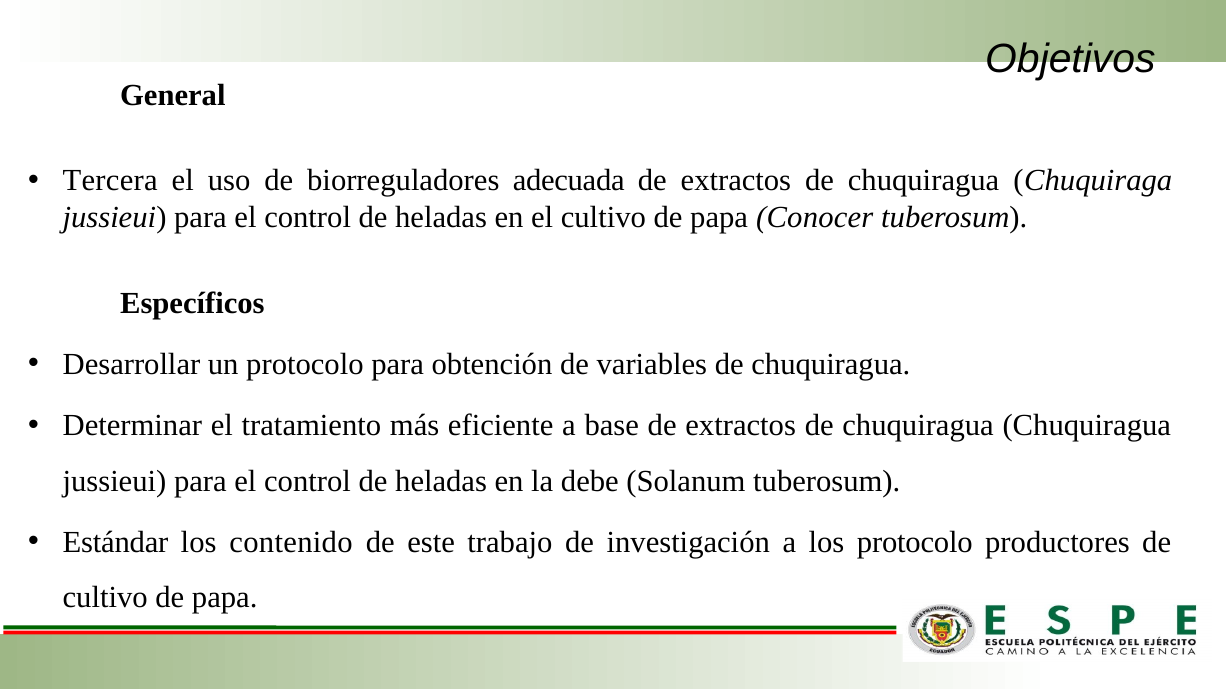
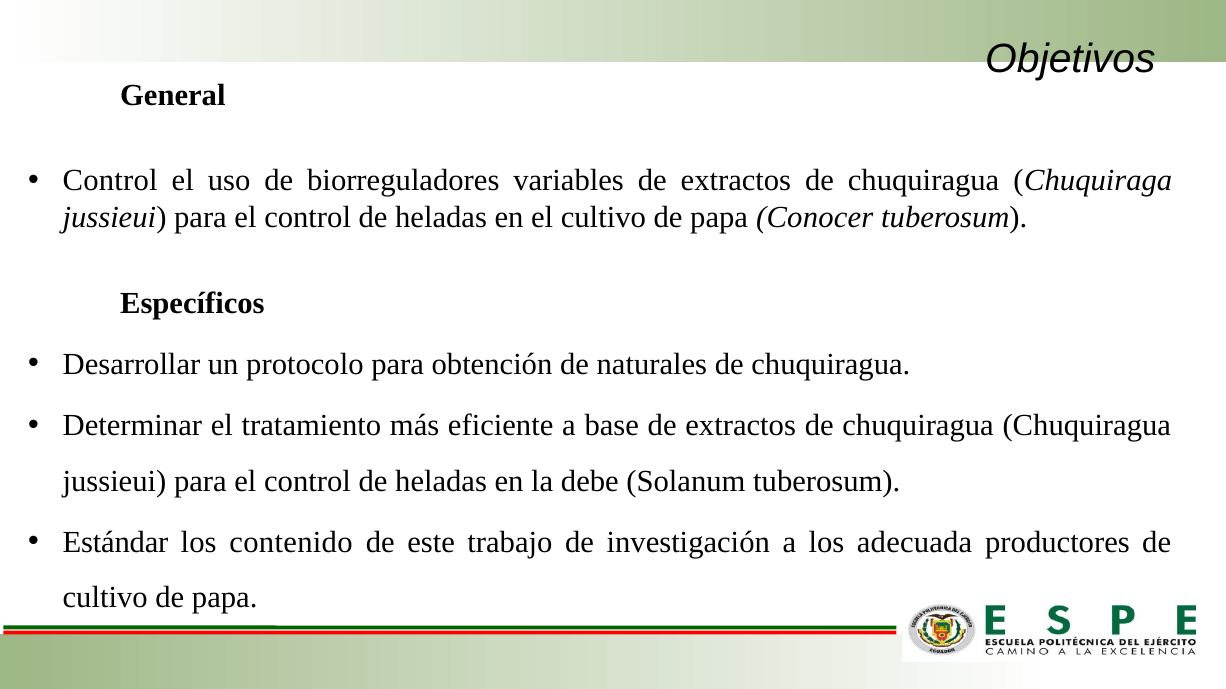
Tercera at (110, 181): Tercera -> Control
adecuada: adecuada -> variables
variables: variables -> naturales
los protocolo: protocolo -> adecuada
